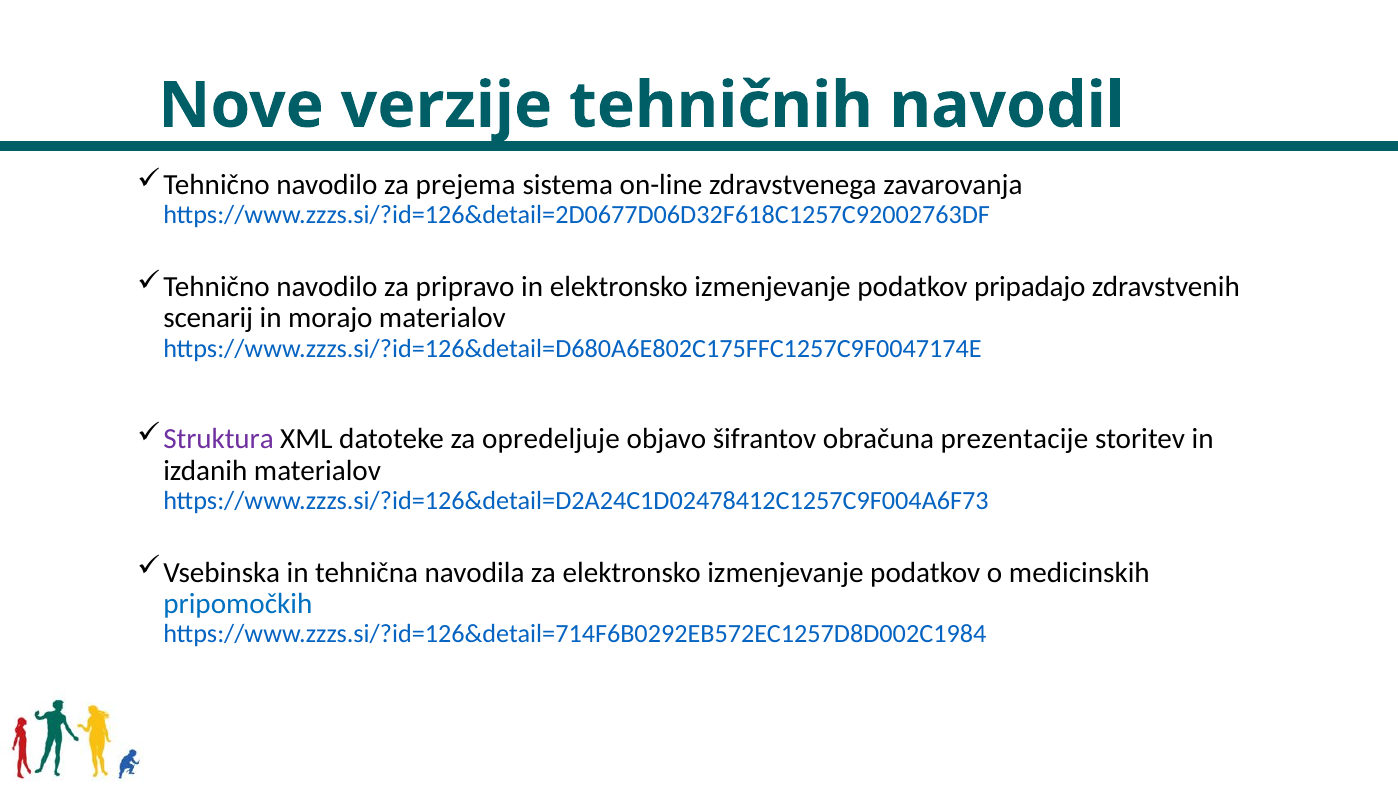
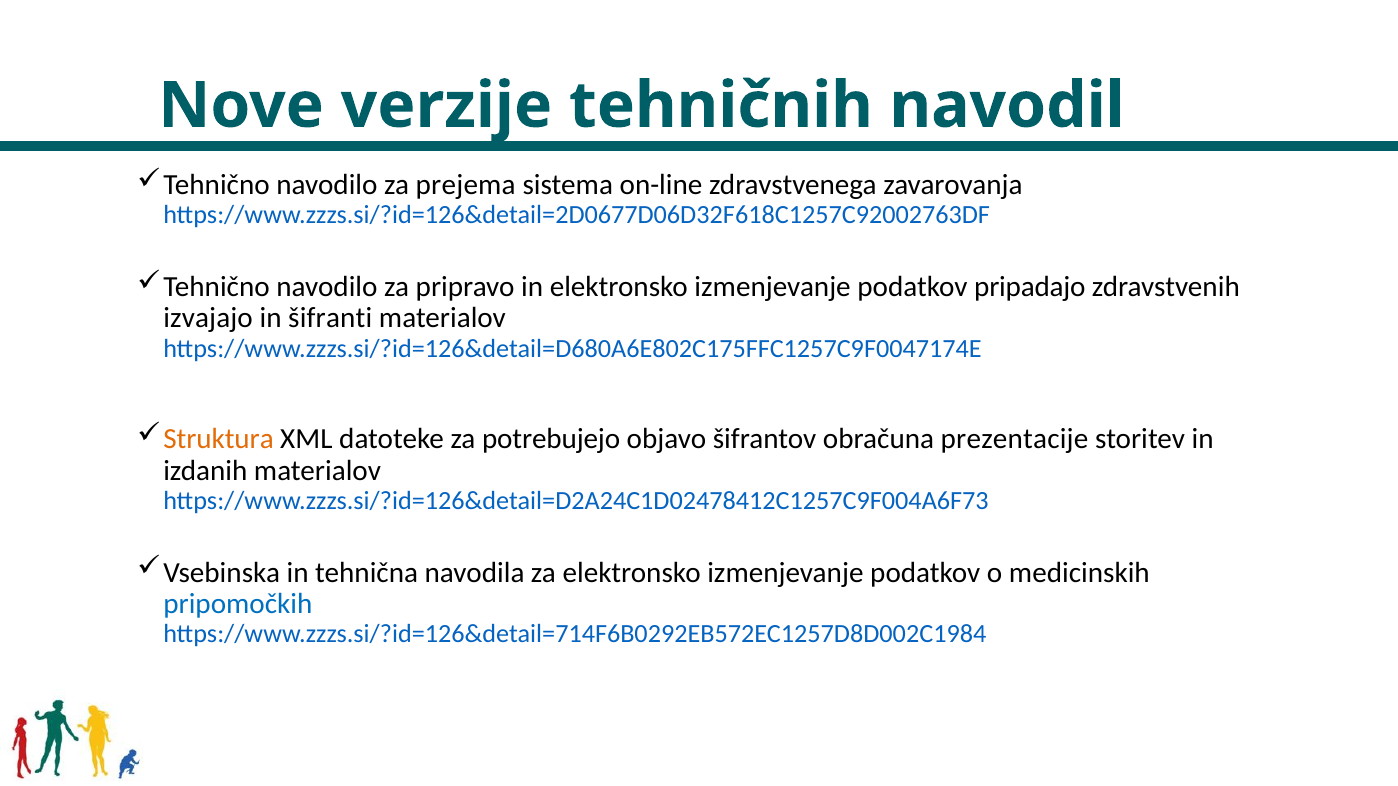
scenarij: scenarij -> izvajajo
morajo: morajo -> šifranti
Struktura colour: purple -> orange
opredeljuje: opredeljuje -> potrebujejo
